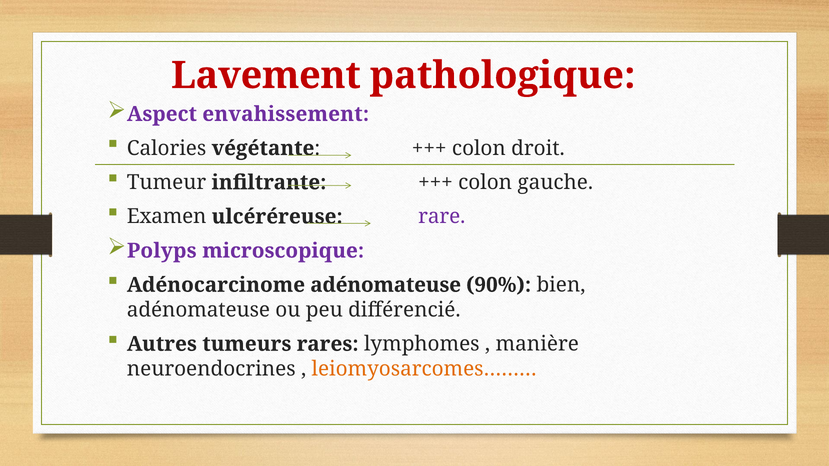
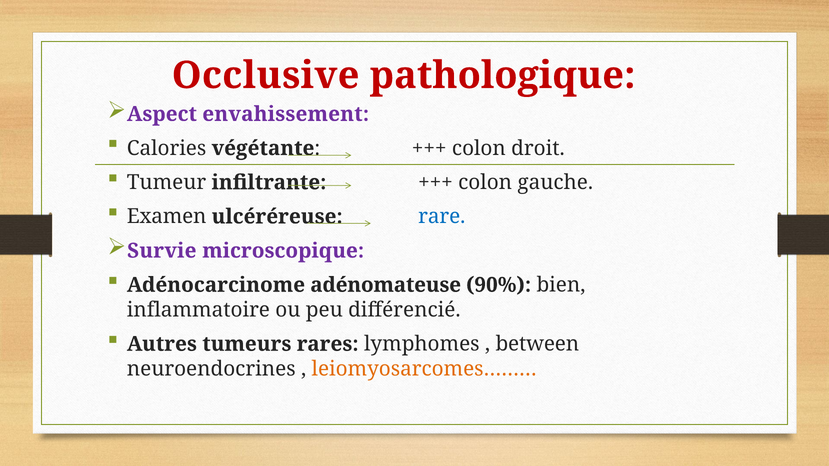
Lavement: Lavement -> Occlusive
rare colour: purple -> blue
Polyps: Polyps -> Survie
adénomateuse at (198, 310): adénomateuse -> inflammatoire
manière: manière -> between
